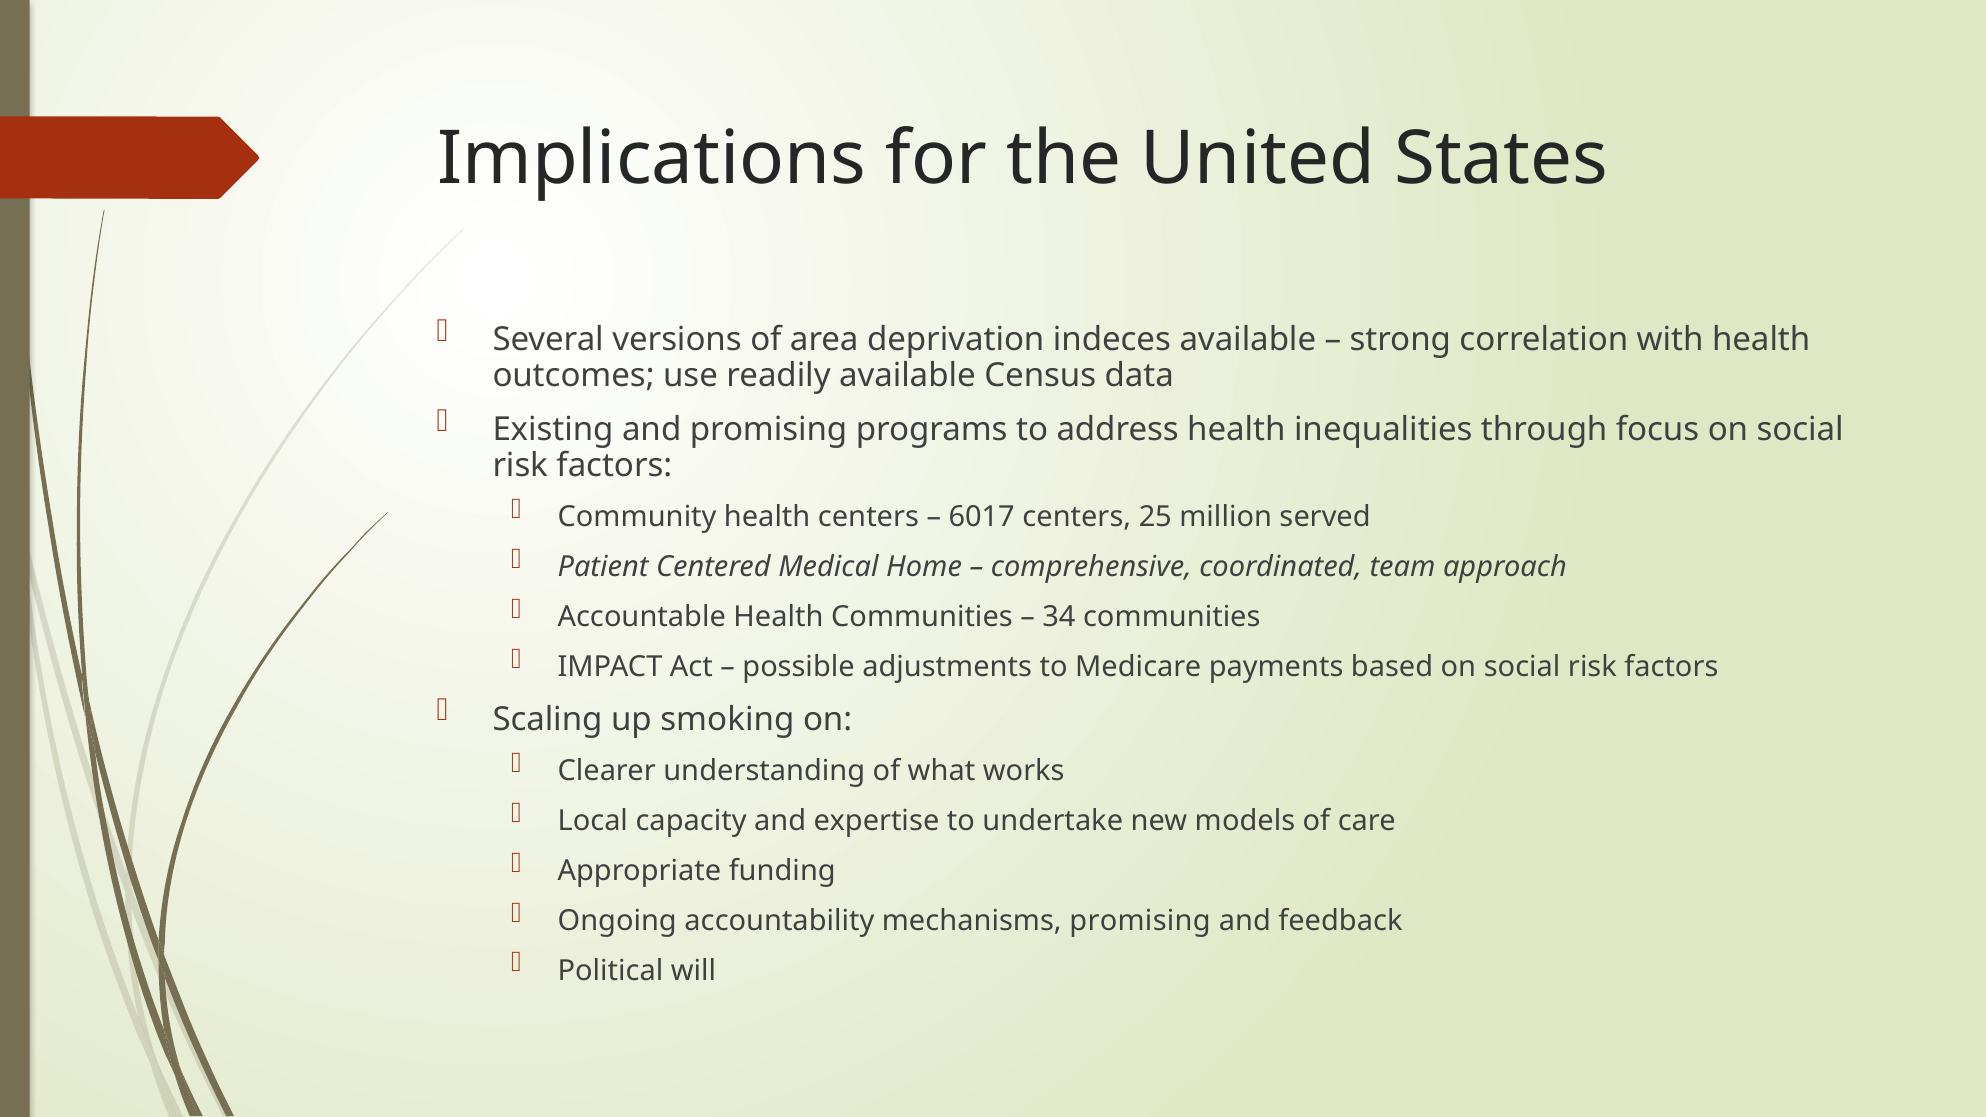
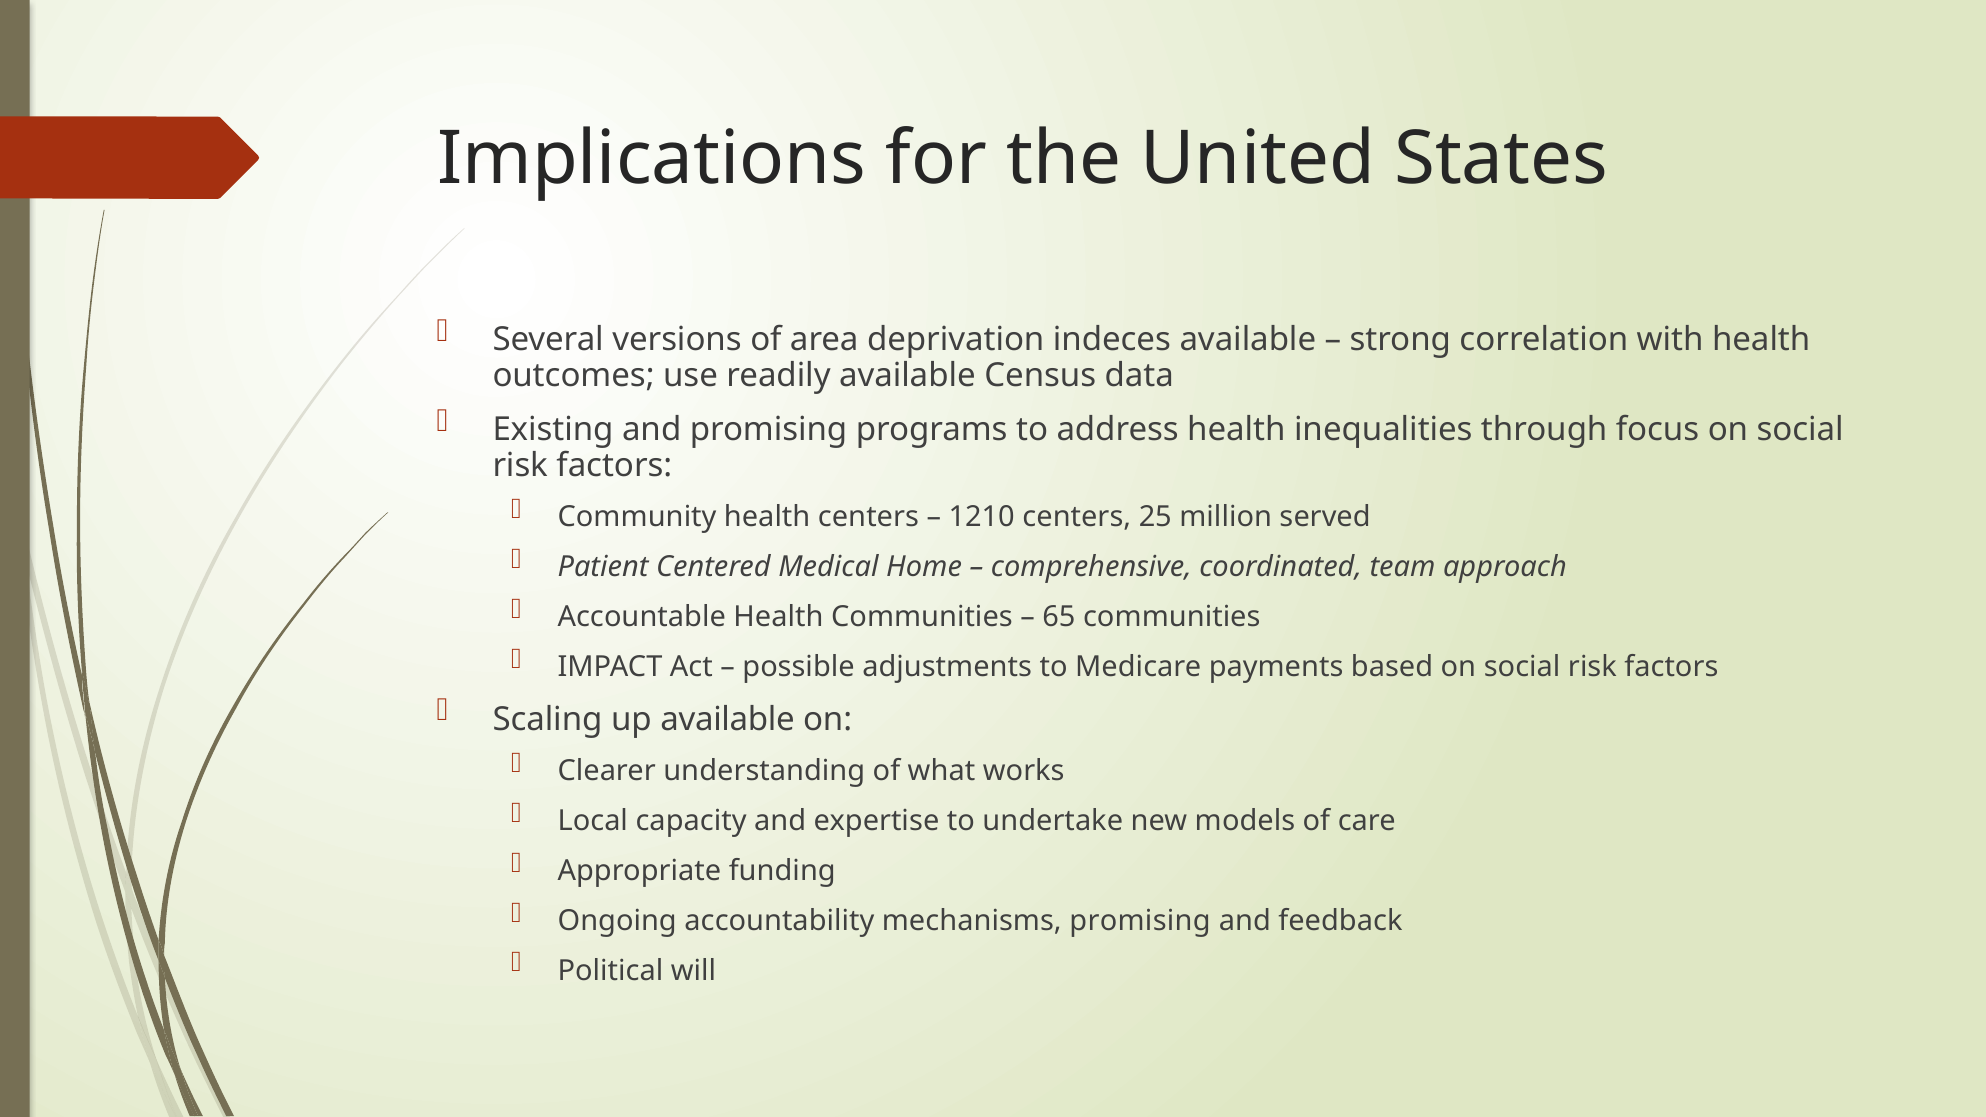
6017: 6017 -> 1210
34: 34 -> 65
up smoking: smoking -> available
